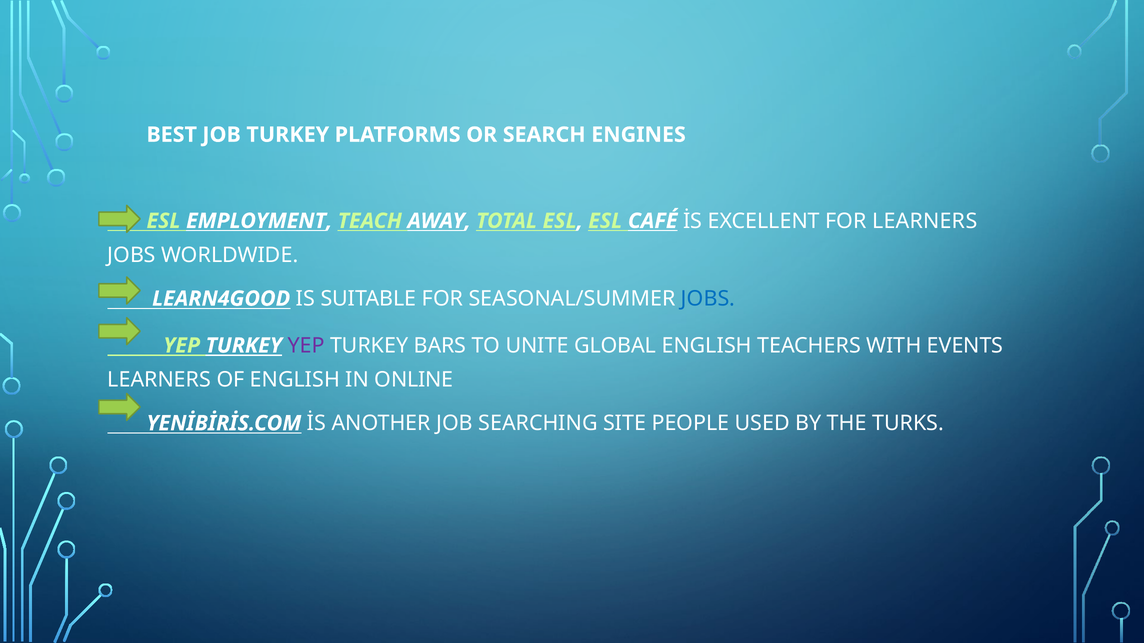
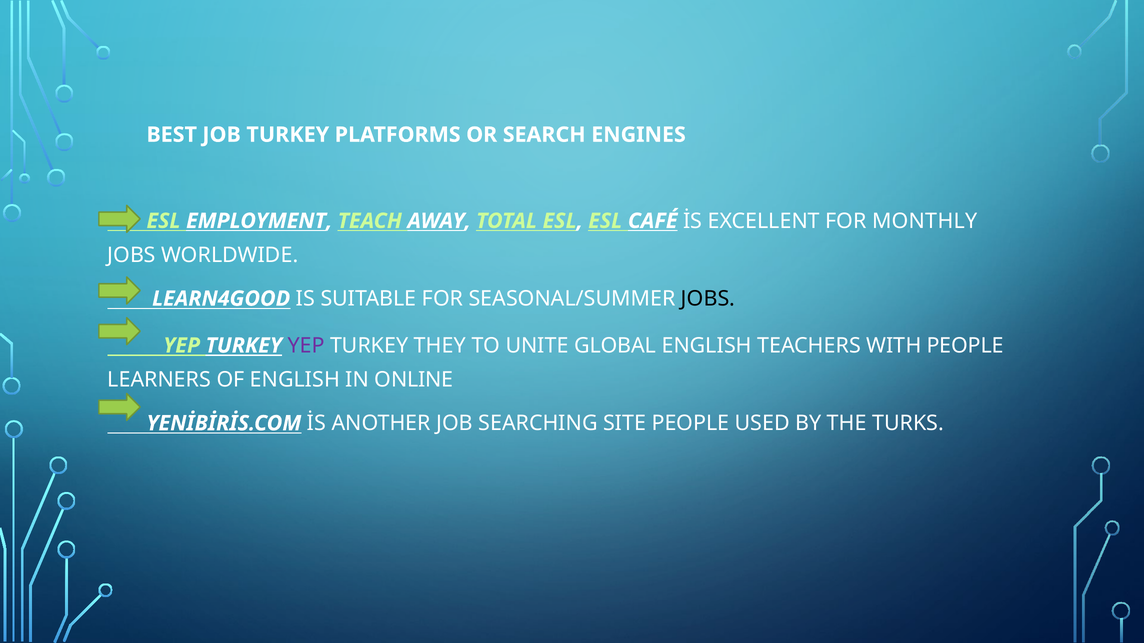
FOR LEARNERS: LEARNERS -> MONTHLY
JOBS at (708, 299) colour: blue -> black
BARS: BARS -> THEY
WITH EVENTS: EVENTS -> PEOPLE
